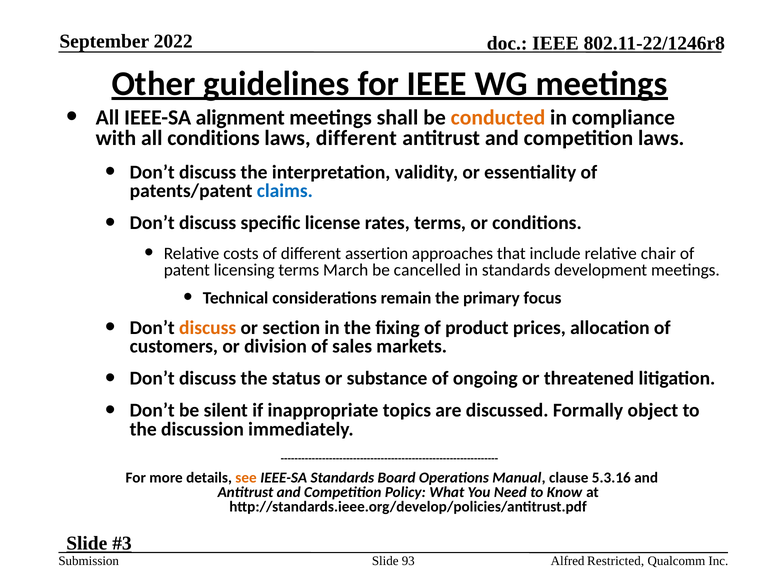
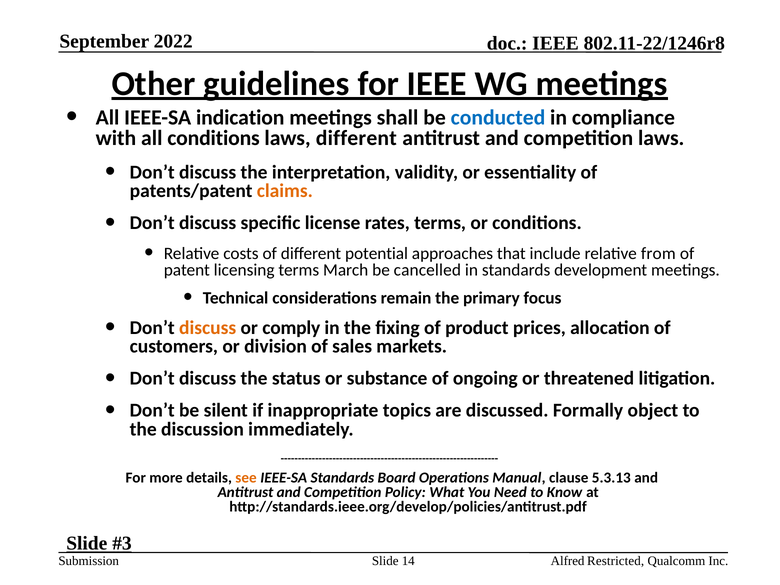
alignment: alignment -> indication
conducted colour: orange -> blue
claims colour: blue -> orange
assertion: assertion -> potential
chair: chair -> from
section: section -> comply
5.3.16: 5.3.16 -> 5.3.13
93: 93 -> 14
